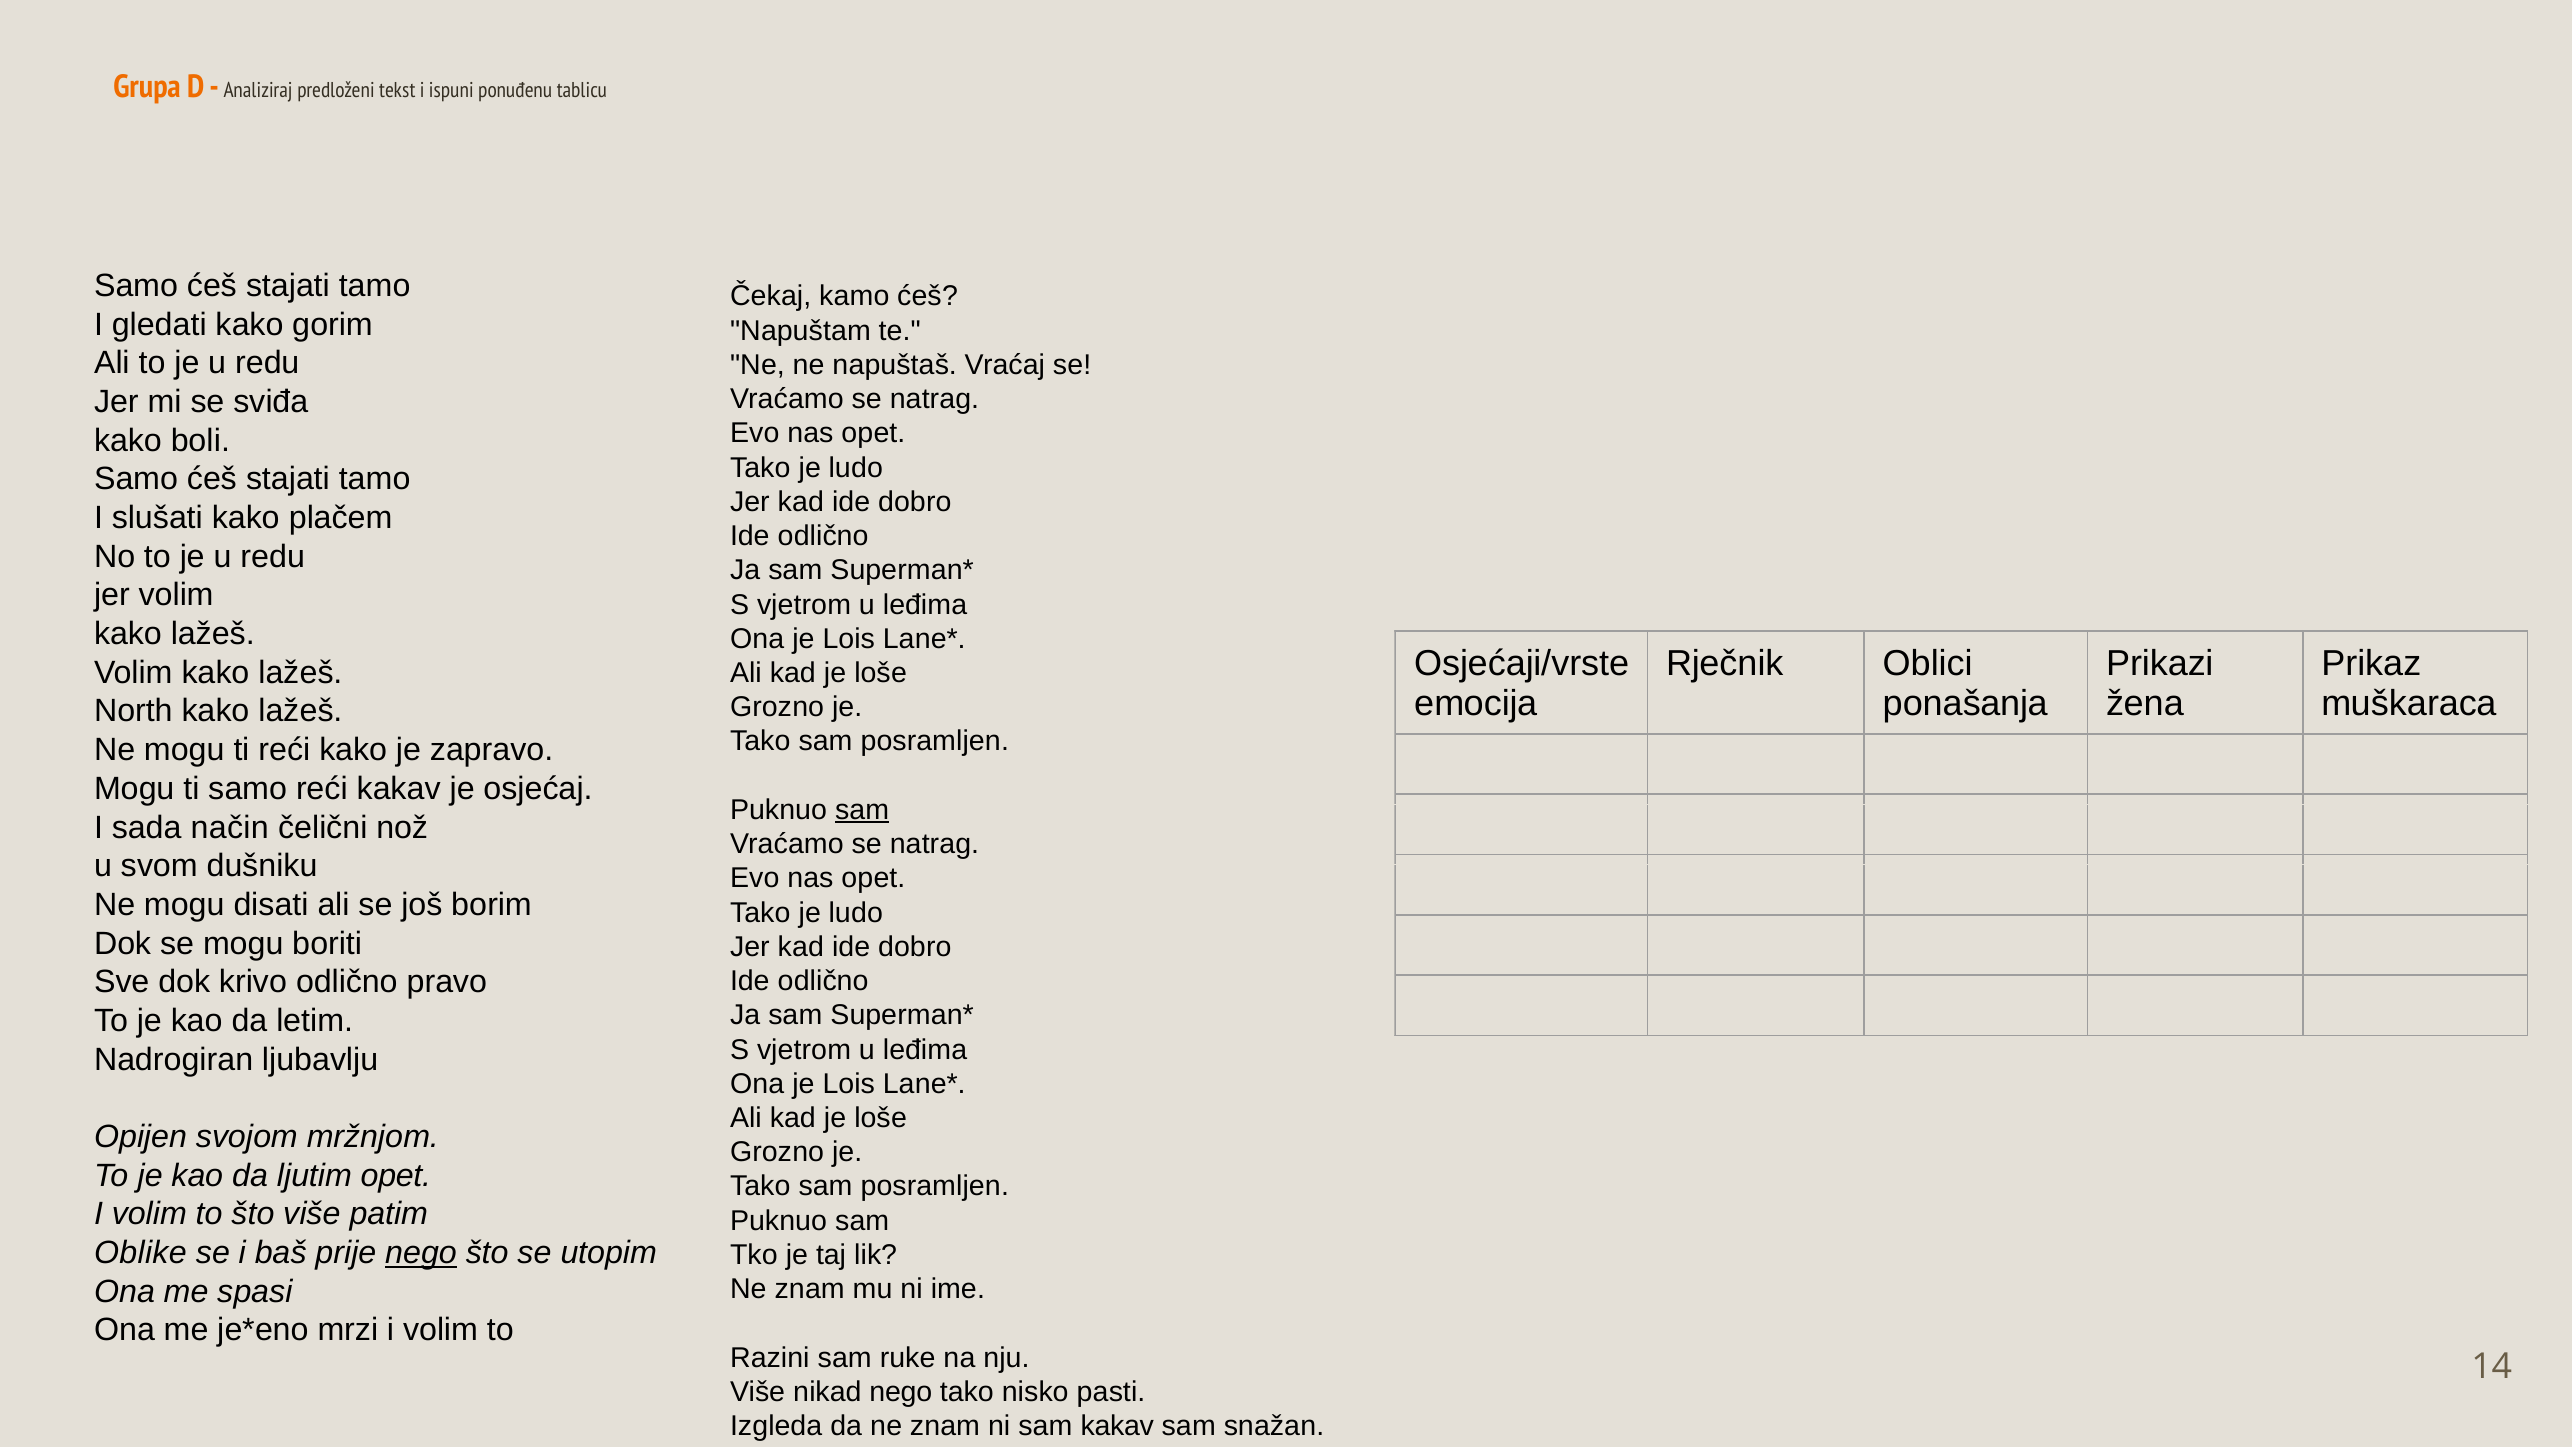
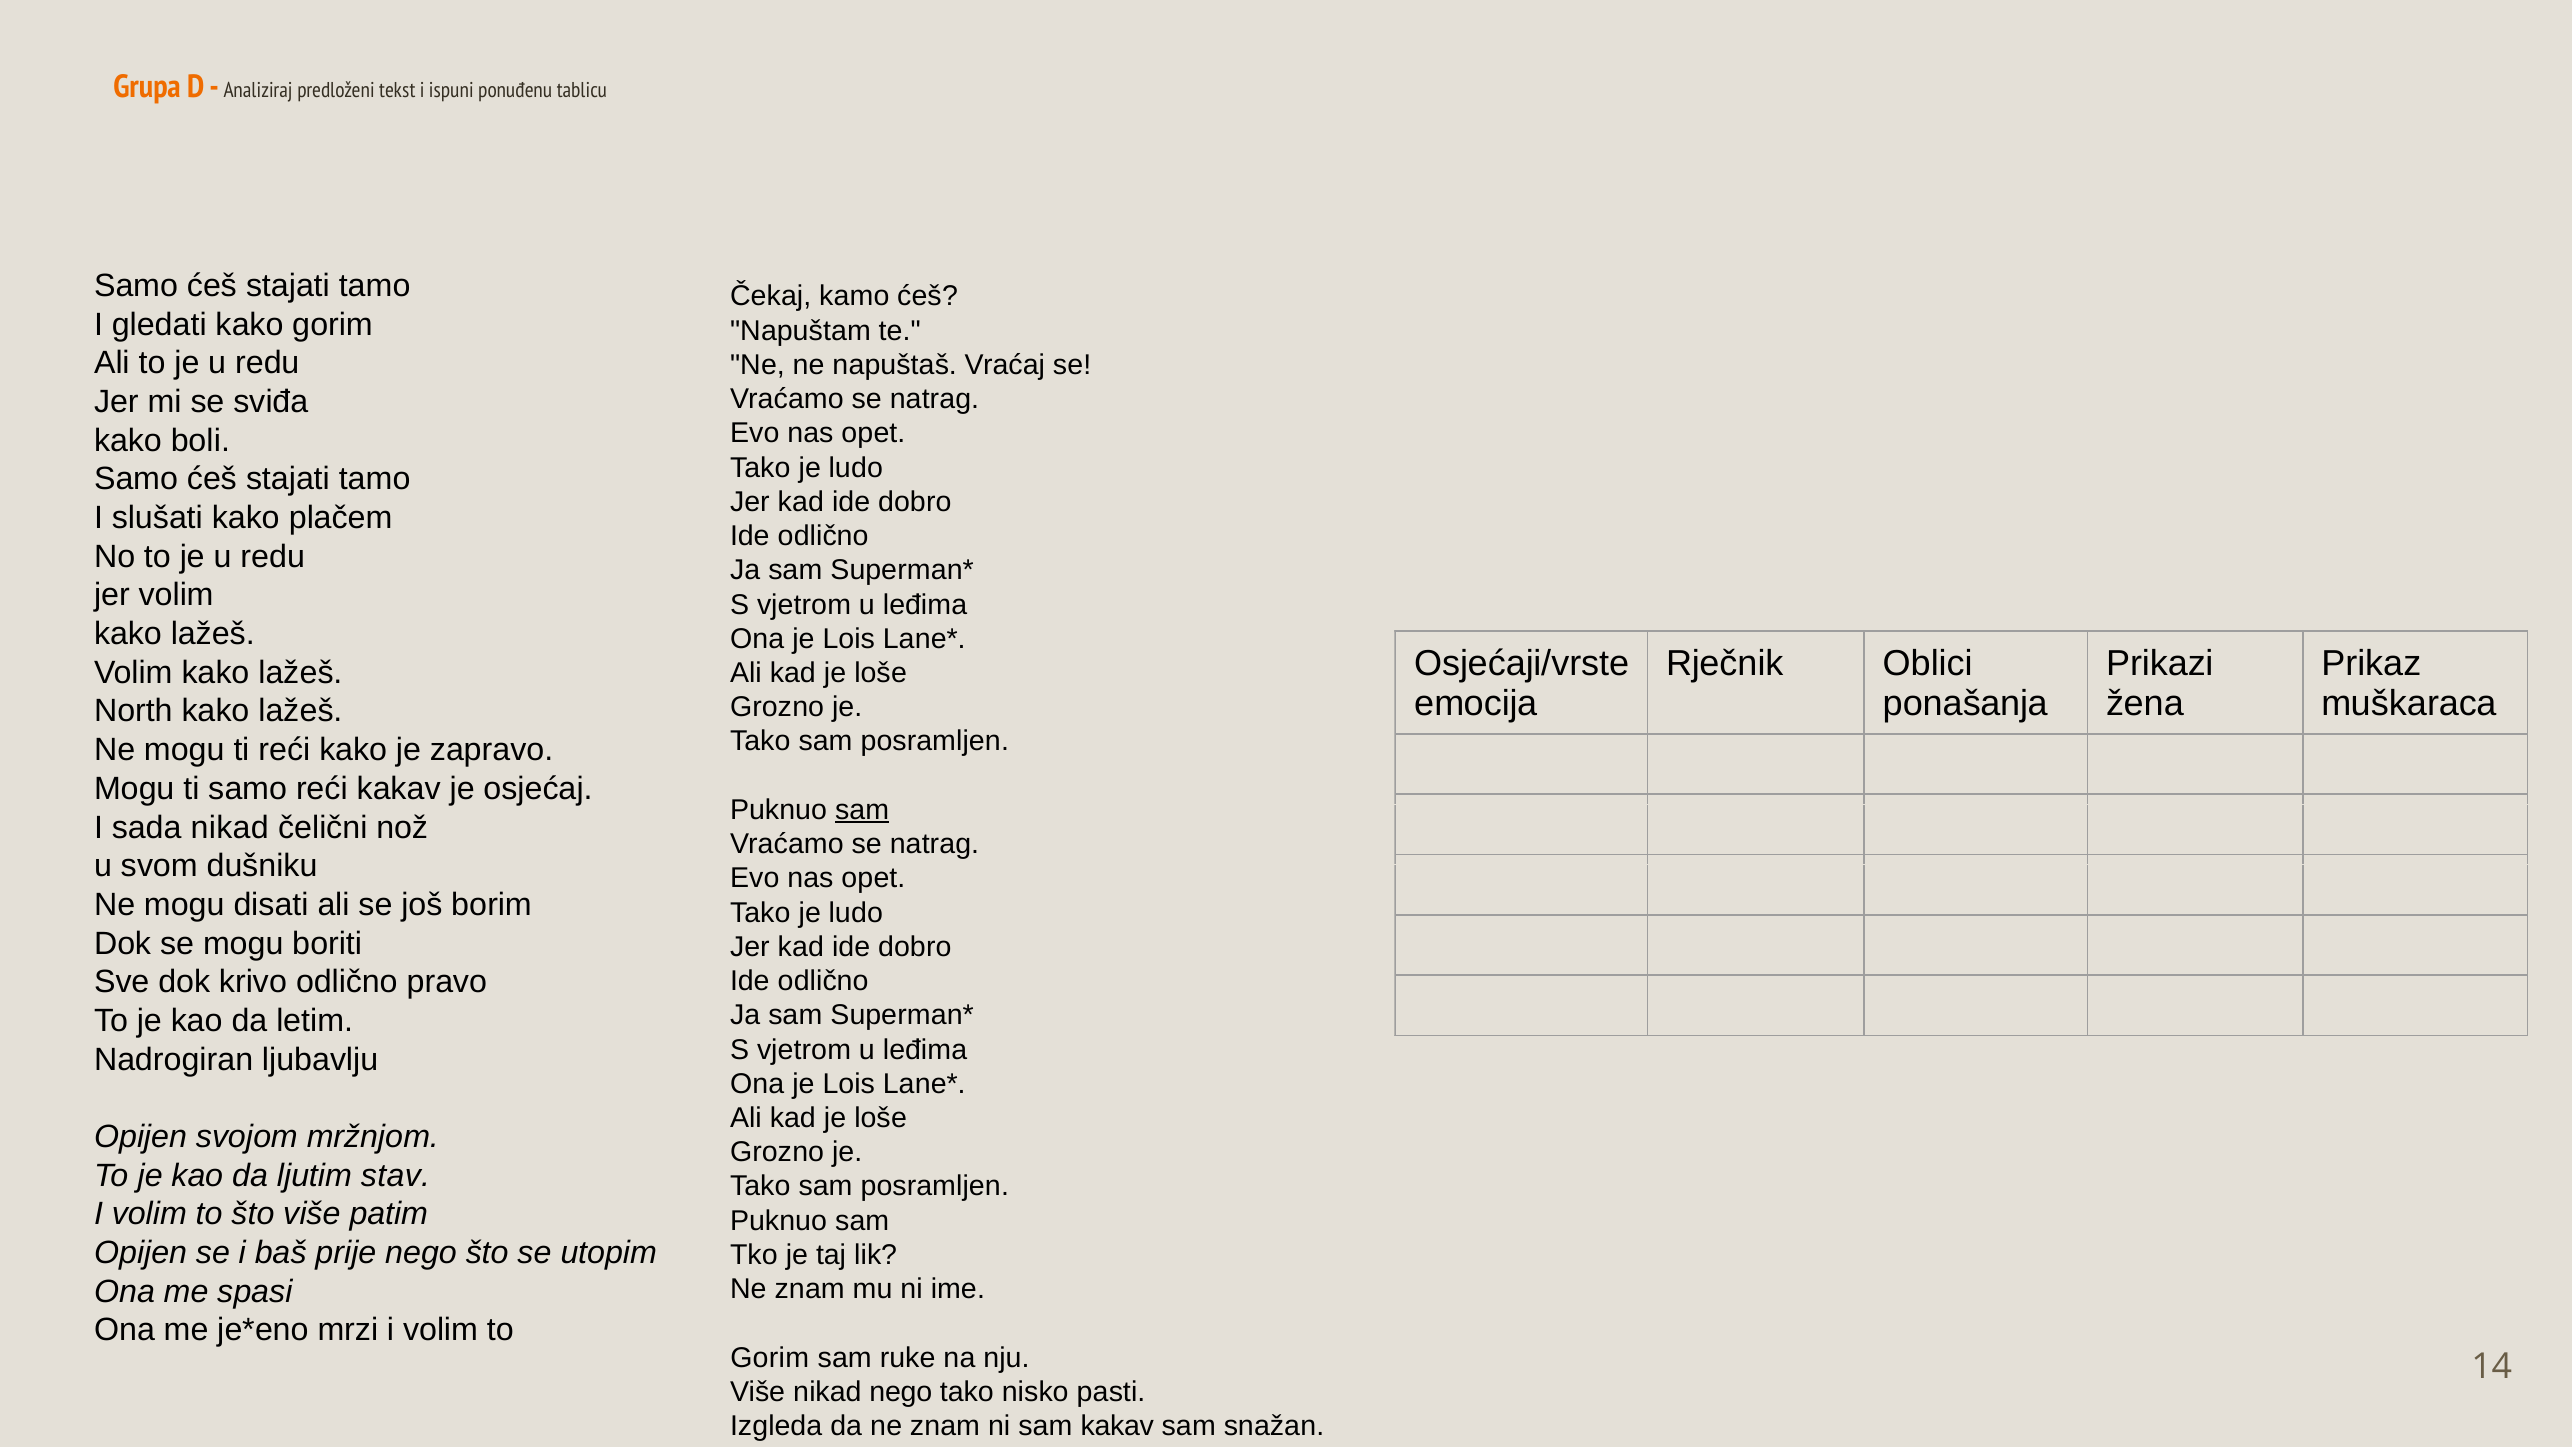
sada način: način -> nikad
ljutim opet: opet -> stav
Oblike at (140, 1253): Oblike -> Opijen
nego at (421, 1253) underline: present -> none
Razini at (770, 1357): Razini -> Gorim
